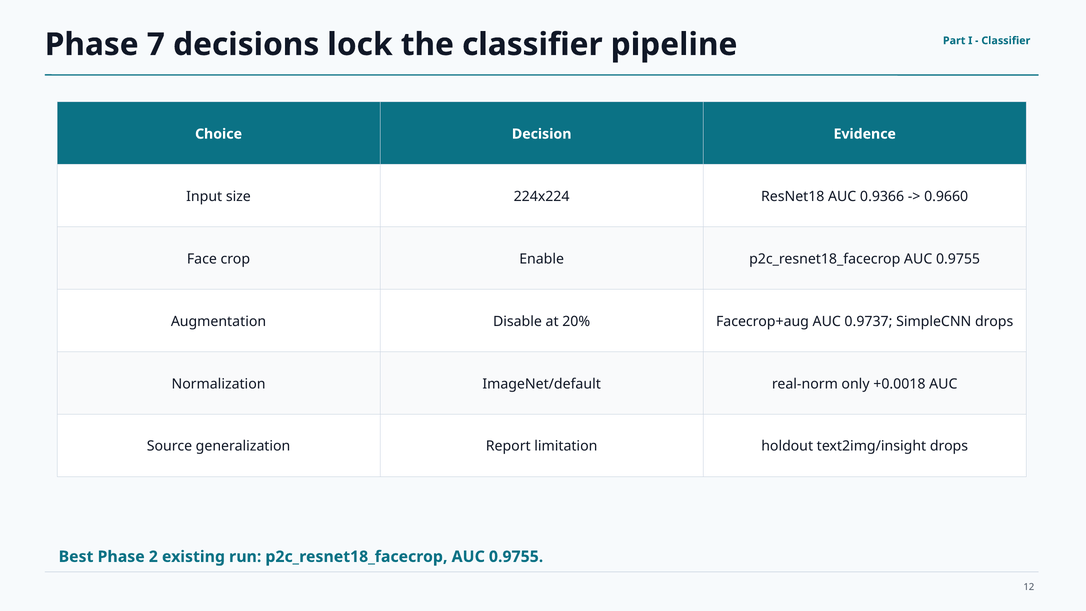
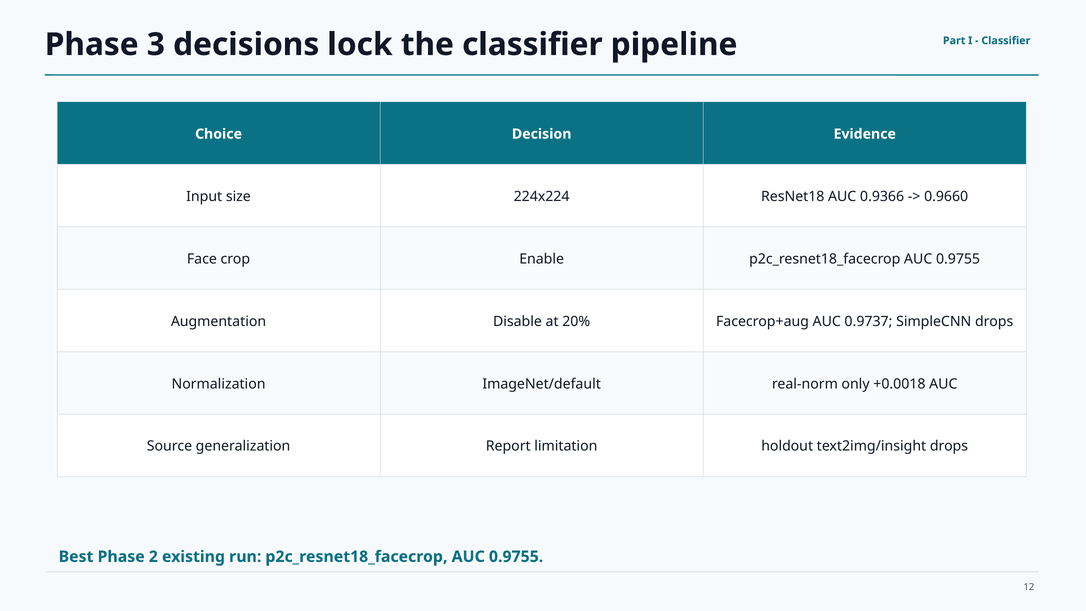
7: 7 -> 3
